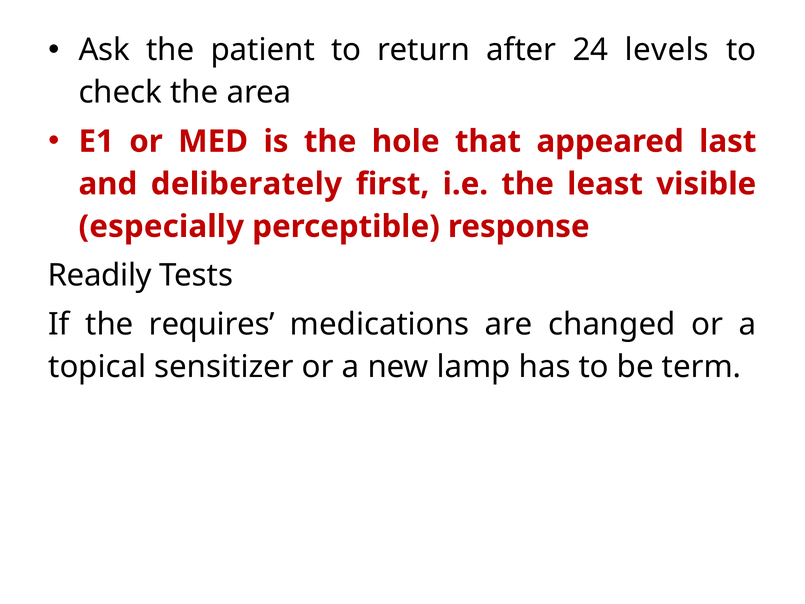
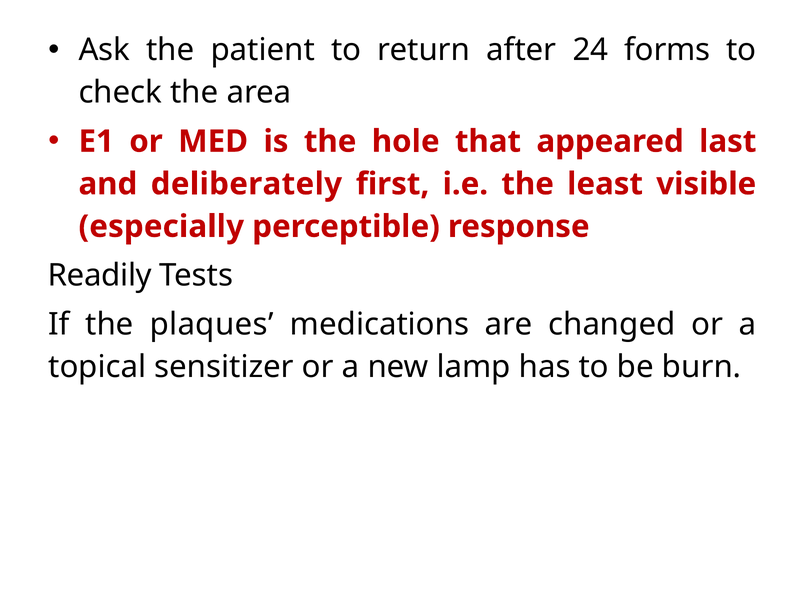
levels: levels -> forms
requires: requires -> plaques
term: term -> burn
